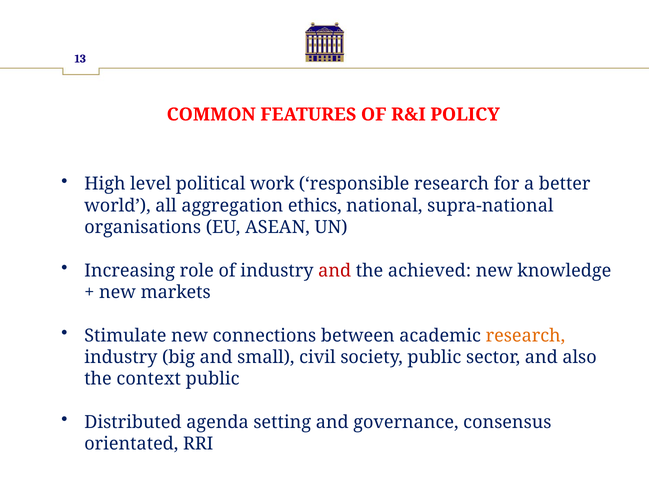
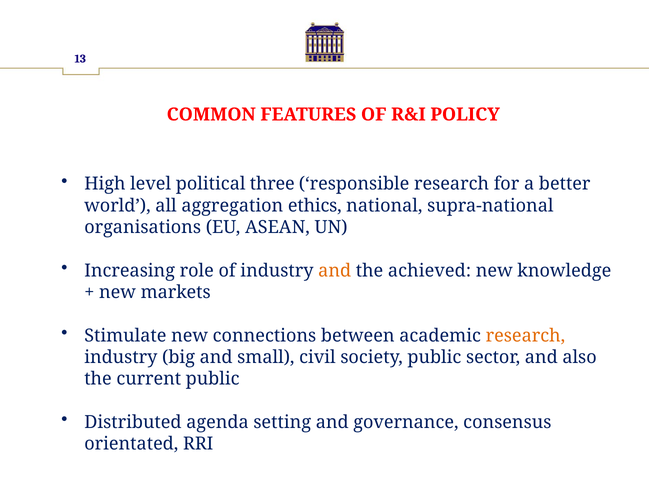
work: work -> three
and at (335, 270) colour: red -> orange
context: context -> current
